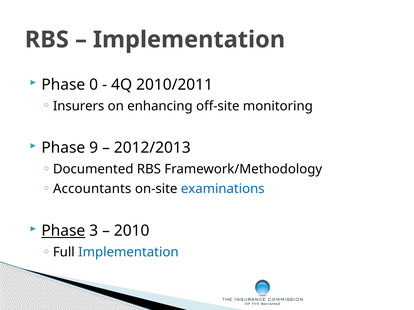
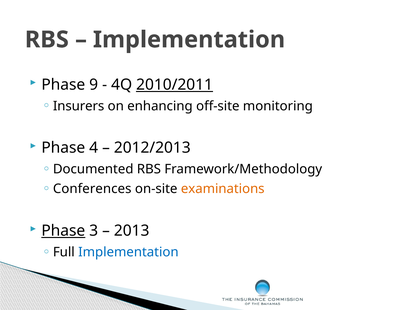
0: 0 -> 9
2010/2011 underline: none -> present
9: 9 -> 4
Accountants: Accountants -> Conferences
examinations colour: blue -> orange
2010: 2010 -> 2013
